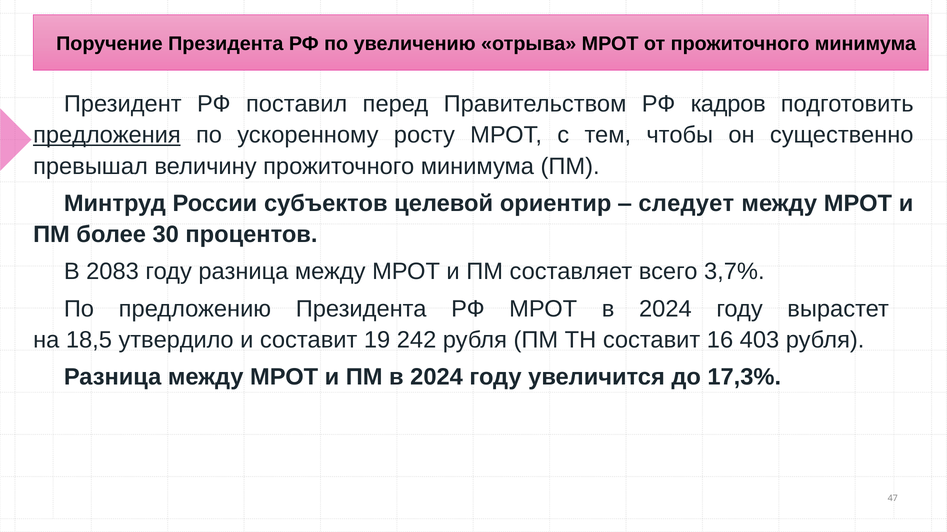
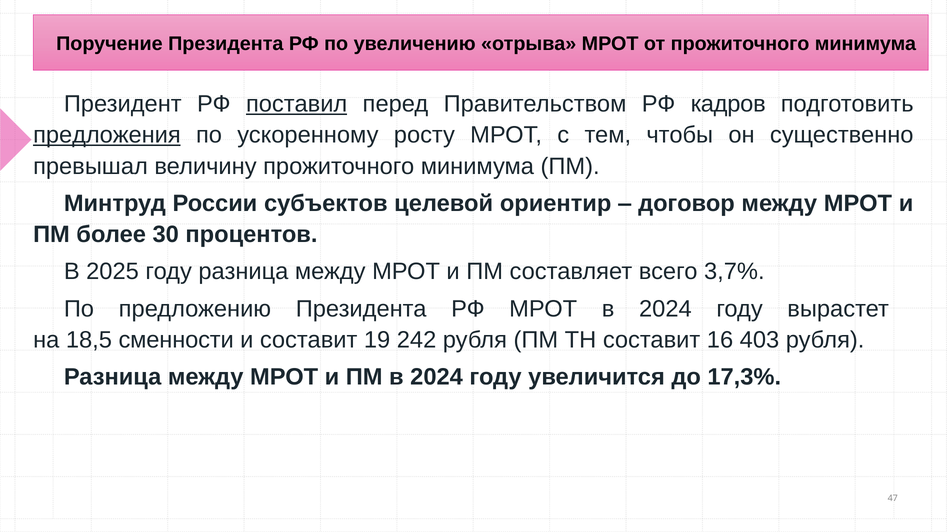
поставил underline: none -> present
следует: следует -> договор
2083: 2083 -> 2025
утвердило: утвердило -> сменности
